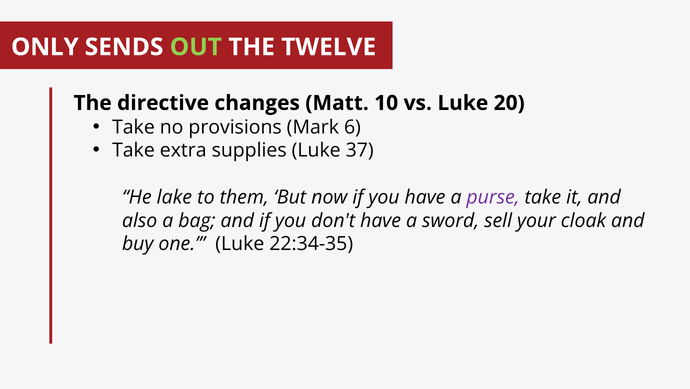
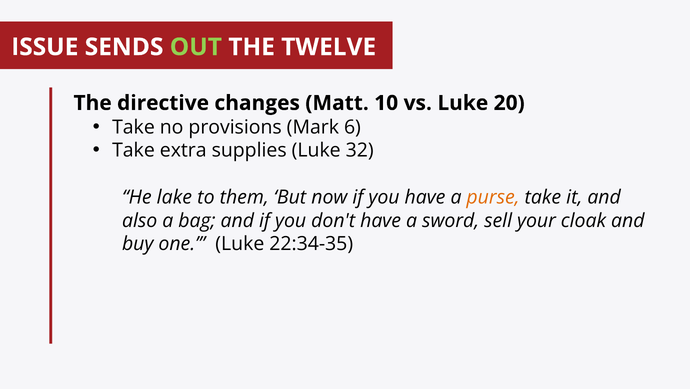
ONLY: ONLY -> ISSUE
37: 37 -> 32
purse colour: purple -> orange
